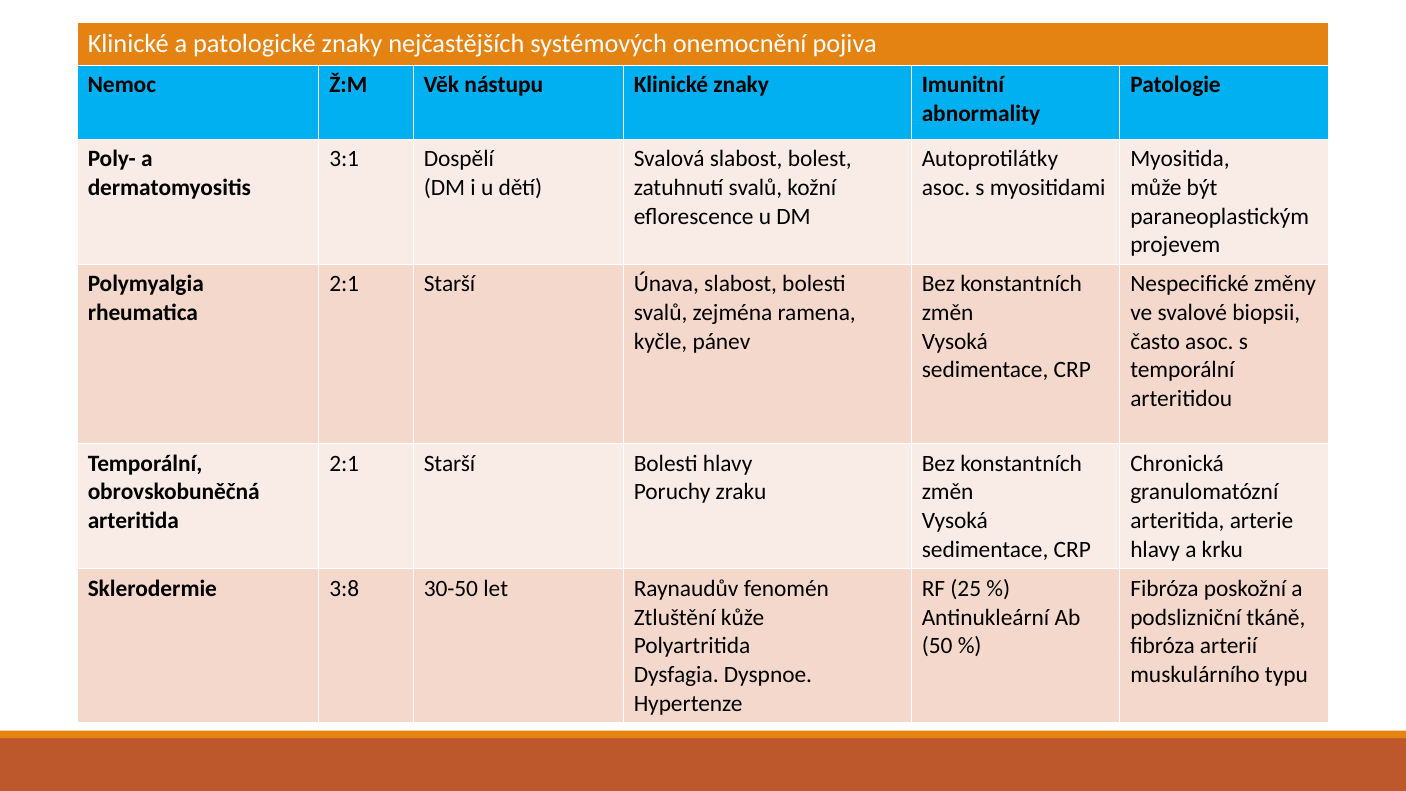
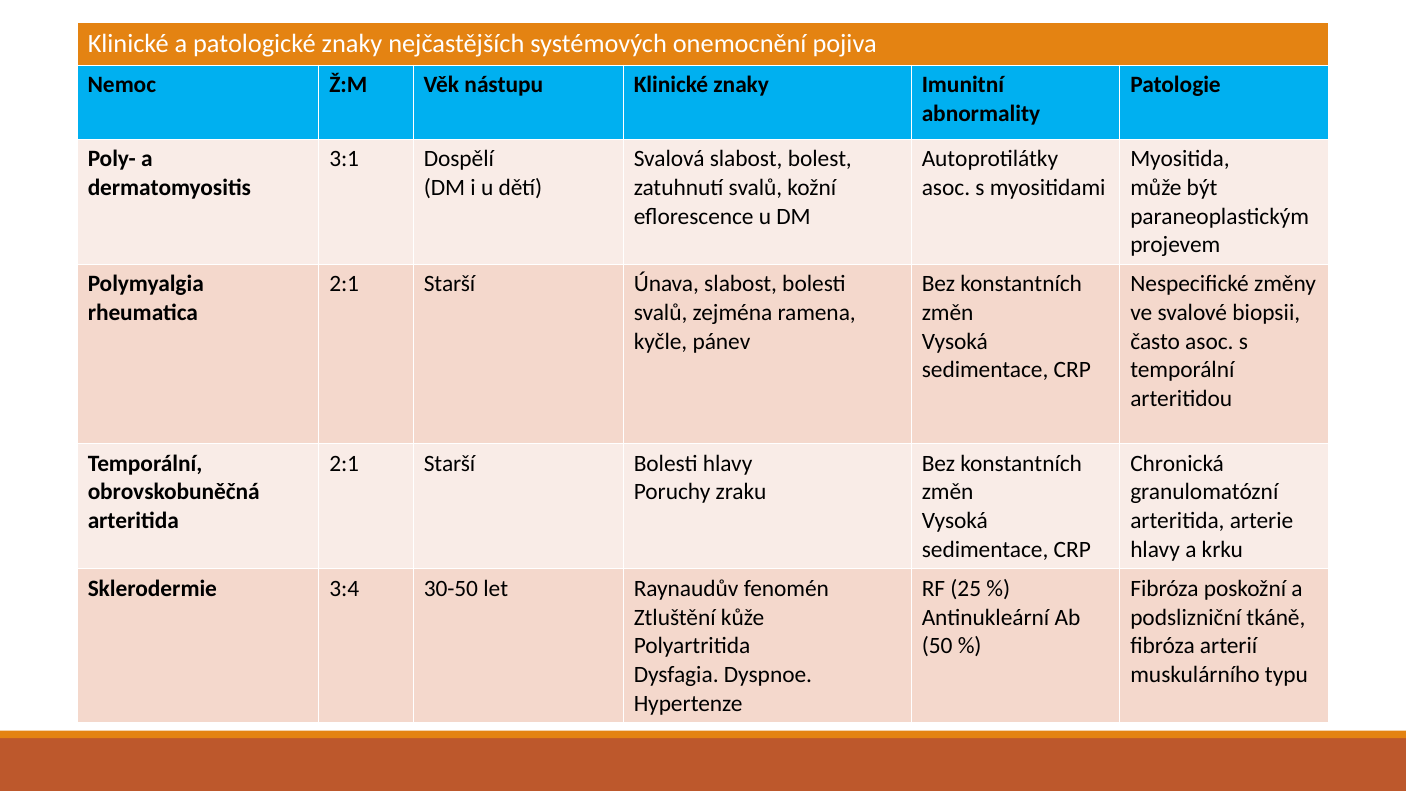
3:8: 3:8 -> 3:4
